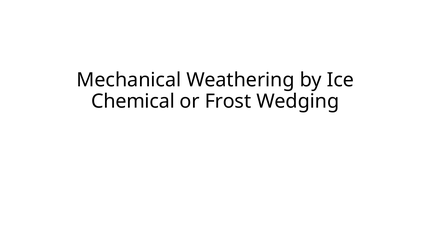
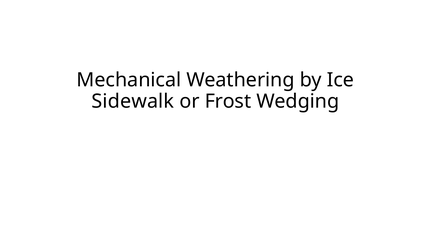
Chemical: Chemical -> Sidewalk
